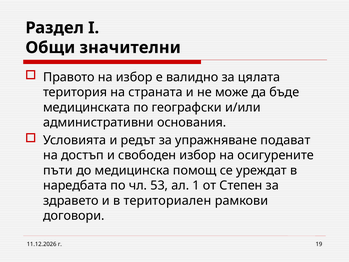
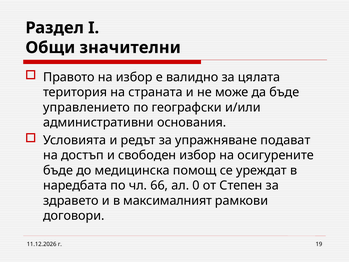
медицинската: медицинската -> управлението
пъти at (58, 170): пъти -> бъде
53: 53 -> 66
1: 1 -> 0
териториален: териториален -> максималният
